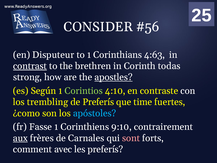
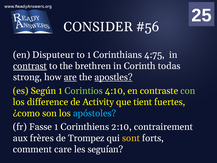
4:63: 4:63 -> 4:75
are underline: none -> present
con colour: white -> light green
trembling: trembling -> difference
de Preferís: Preferís -> Activity
time: time -> tient
9:10: 9:10 -> 2:10
aux underline: present -> none
Carnales: Carnales -> Trompez
sont colour: pink -> yellow
avec: avec -> care
les preferís: preferís -> seguían
